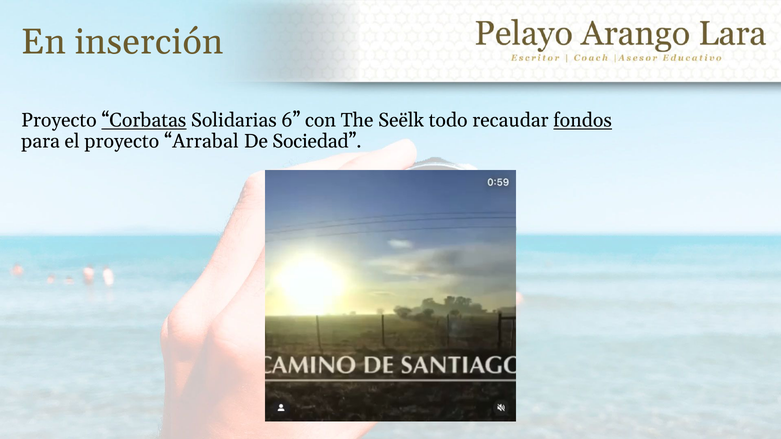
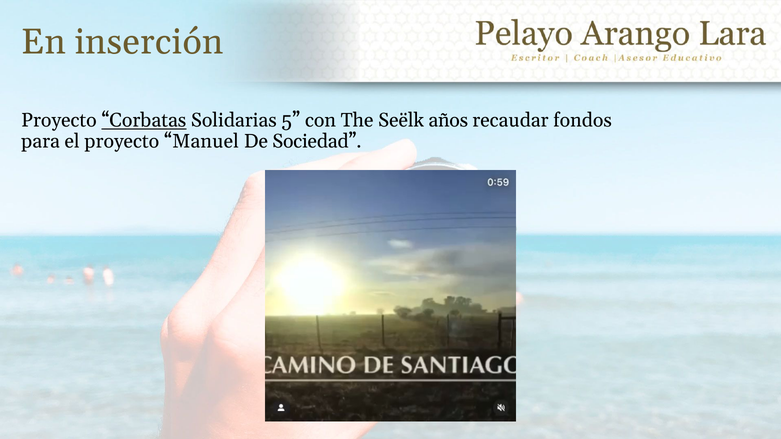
6: 6 -> 5
todo: todo -> años
fondos underline: present -> none
Arrabal: Arrabal -> Manuel
